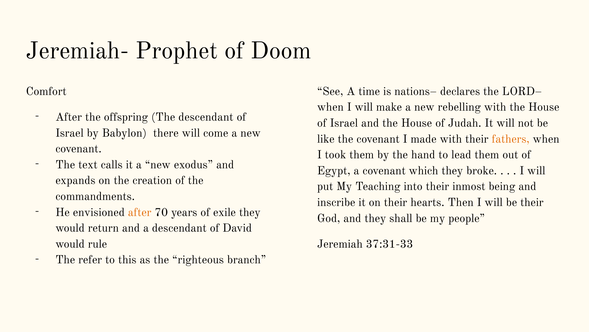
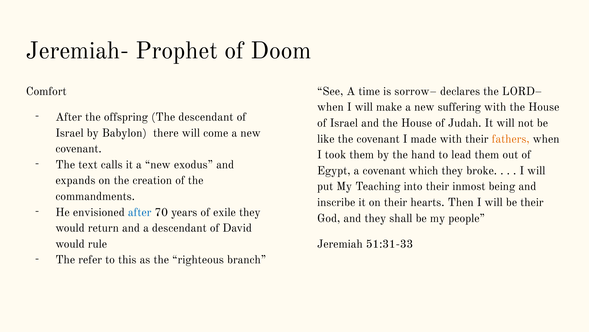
nations–: nations– -> sorrow–
rebelling: rebelling -> suffering
after at (140, 212) colour: orange -> blue
37:31-33: 37:31-33 -> 51:31-33
